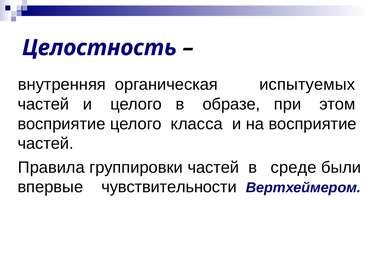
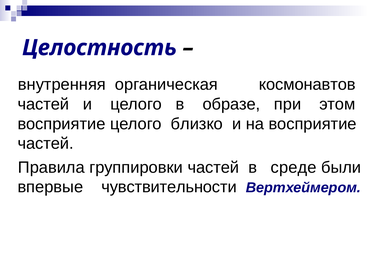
испытуемых: испытуемых -> космонавтов
класса: класса -> близко
